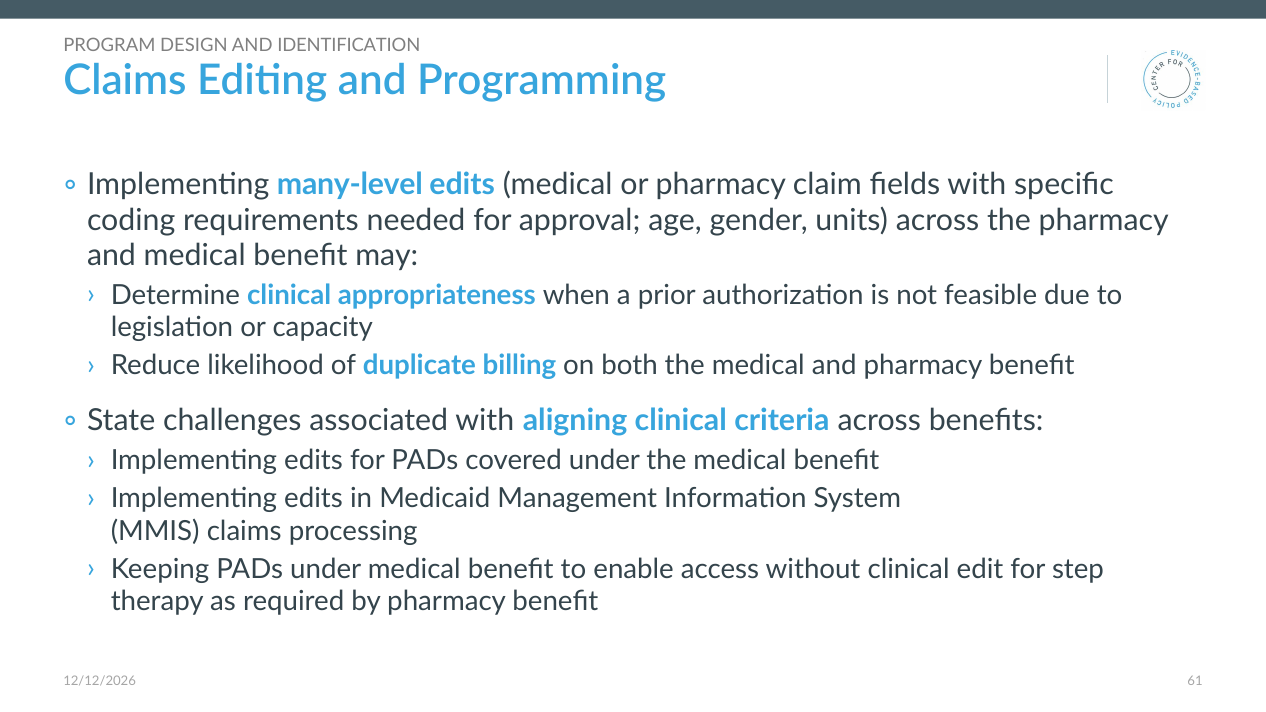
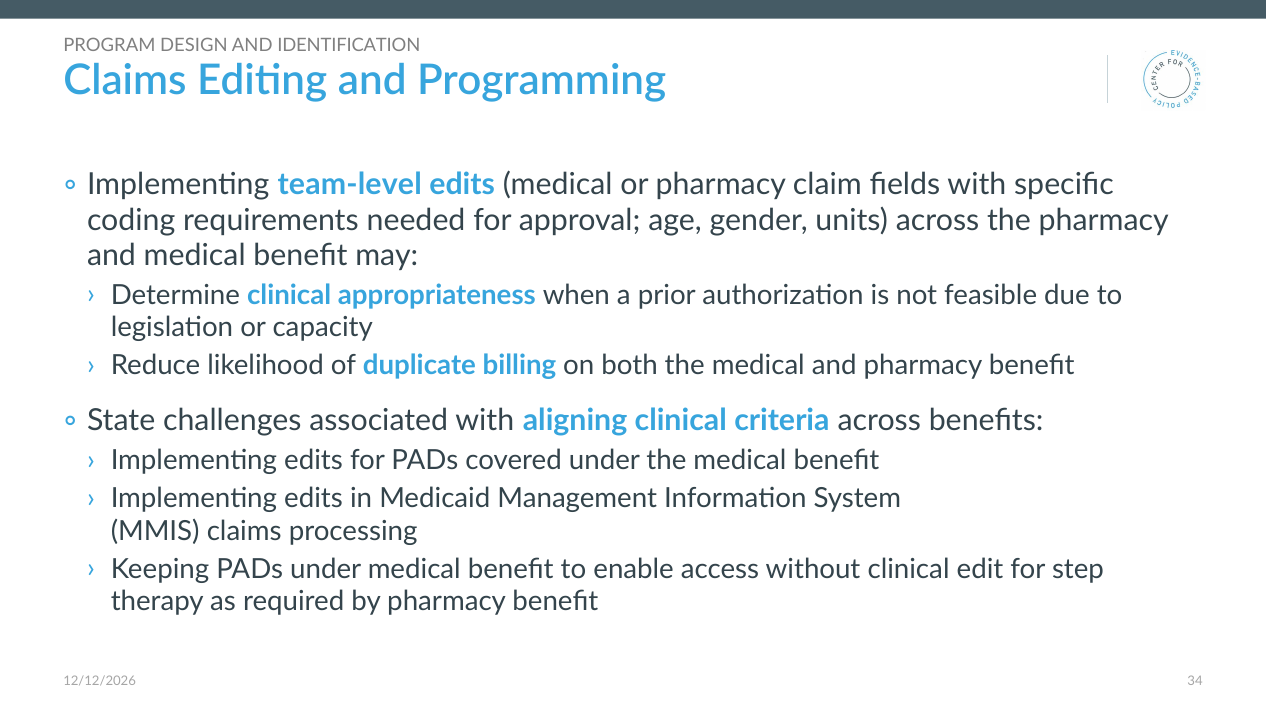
many-level: many-level -> team-level
61: 61 -> 34
